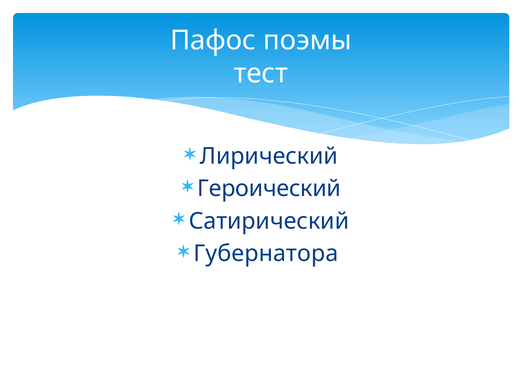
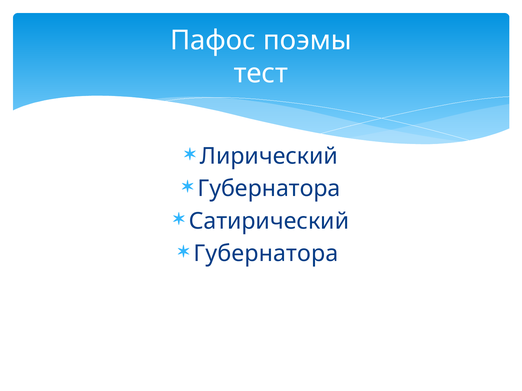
Героический at (269, 189): Героический -> Губернатора
